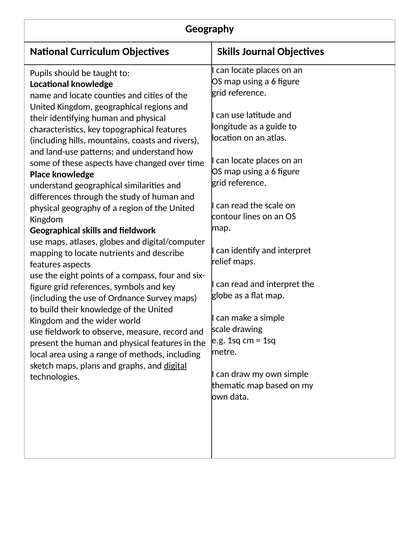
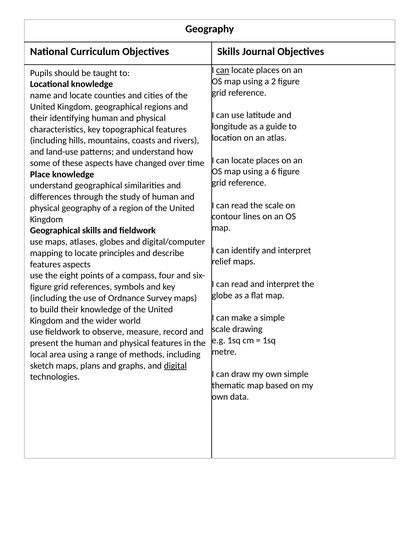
can at (223, 70) underline: none -> present
6 at (274, 81): 6 -> 2
nutrients: nutrients -> principles
